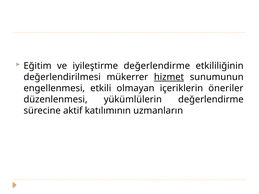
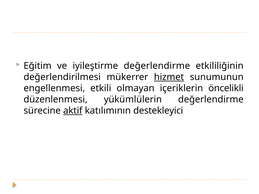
öneriler: öneriler -> öncelikli
aktif underline: none -> present
uzmanların: uzmanların -> destekleyici
